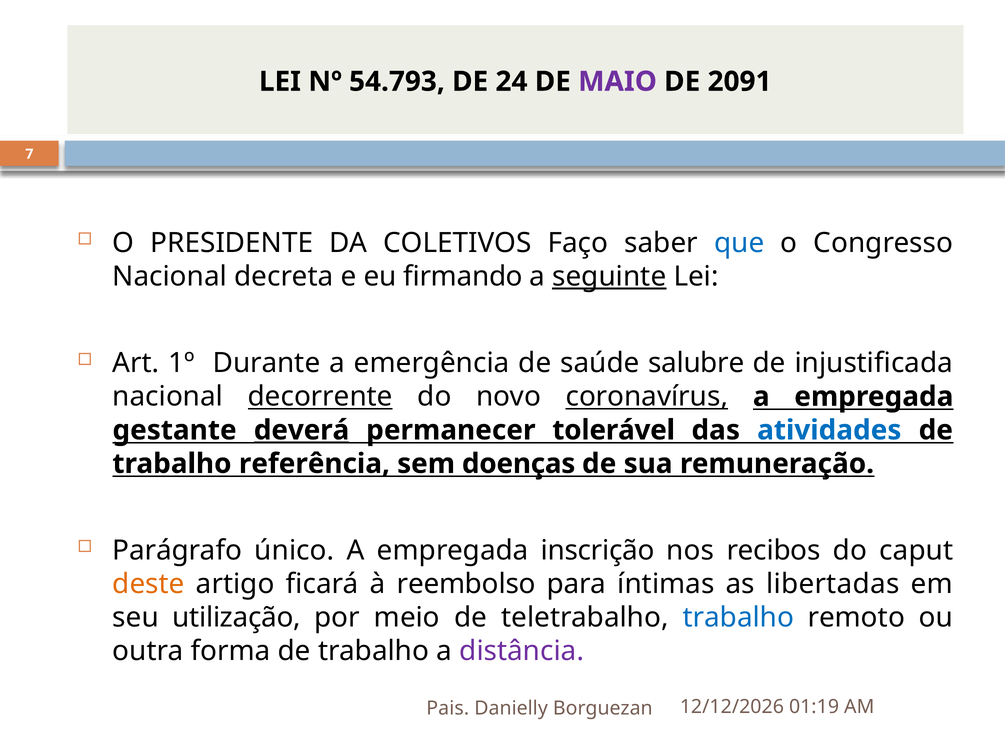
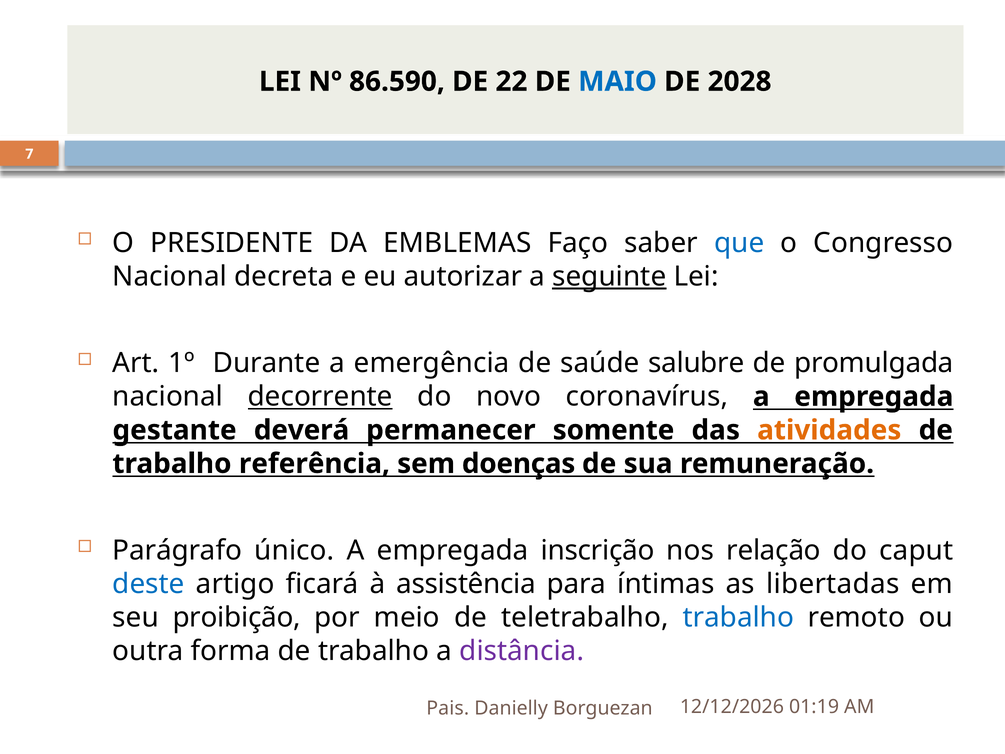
54.793: 54.793 -> 86.590
24: 24 -> 22
MAIO colour: purple -> blue
2091: 2091 -> 2028
COLETIVOS: COLETIVOS -> EMBLEMAS
firmando: firmando -> autorizar
injustificada: injustificada -> promulgada
coronavírus underline: present -> none
deverá underline: present -> none
tolerável: tolerável -> somente
atividades colour: blue -> orange
recibos: recibos -> relação
deste colour: orange -> blue
reembolso: reembolso -> assistência
utilização: utilização -> proibição
